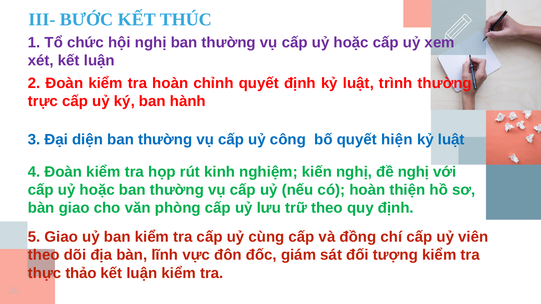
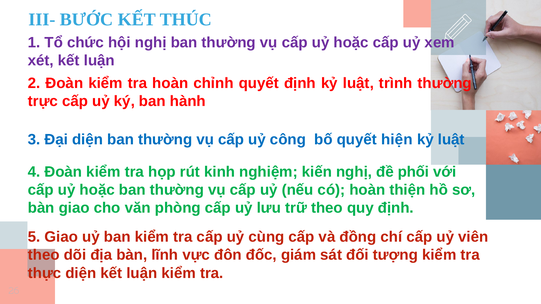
đề nghị: nghị -> phối
thực thảo: thảo -> diện
